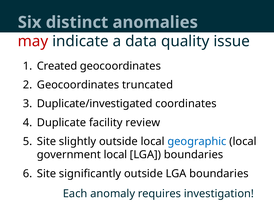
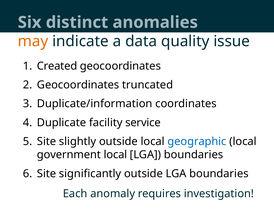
may colour: red -> orange
Duplicate/investigated: Duplicate/investigated -> Duplicate/information
review: review -> service
